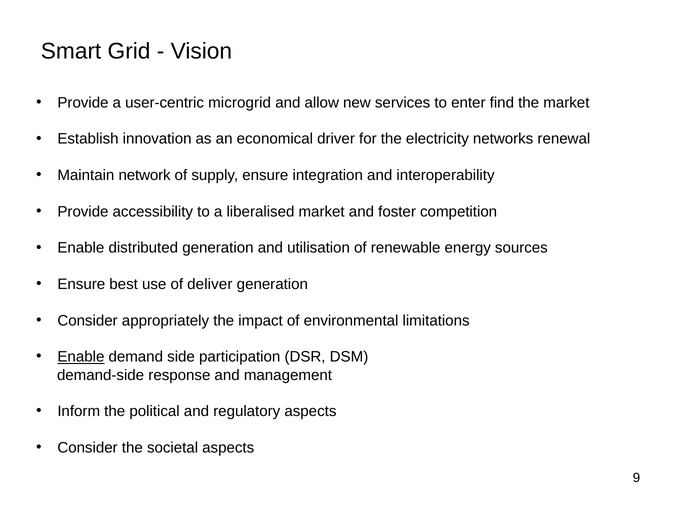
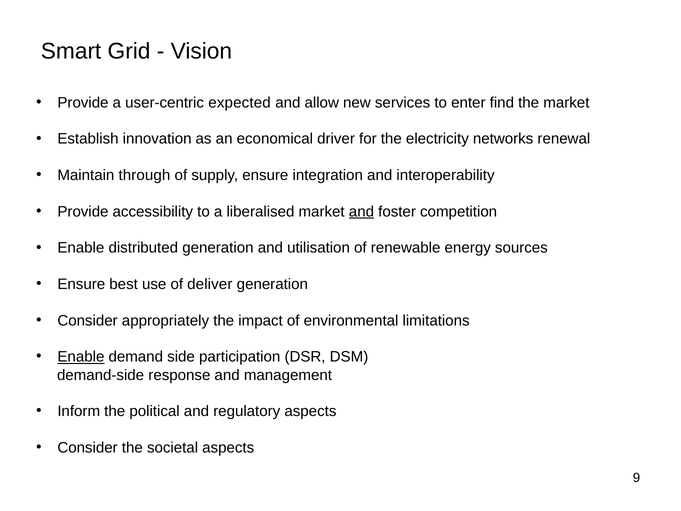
microgrid: microgrid -> expected
network: network -> through
and at (361, 211) underline: none -> present
